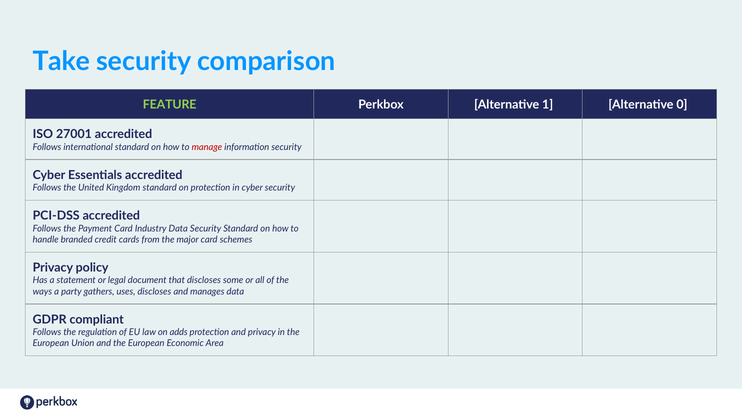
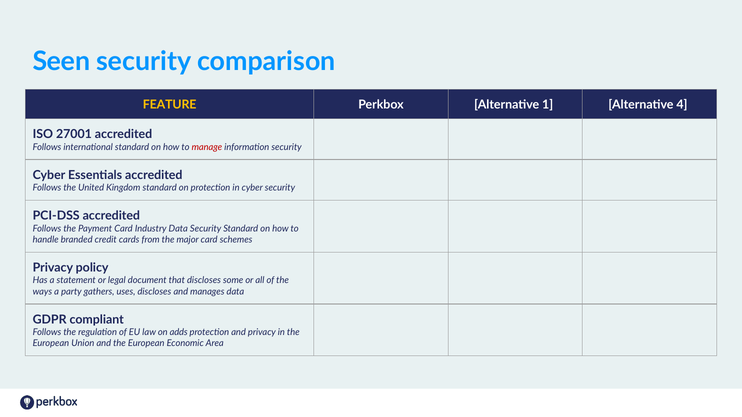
Take: Take -> Seen
FEATURE colour: light green -> yellow
0: 0 -> 4
